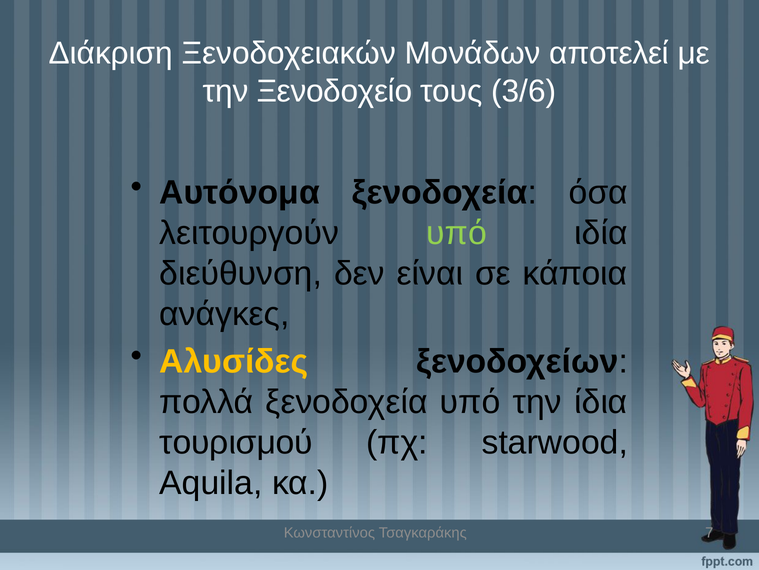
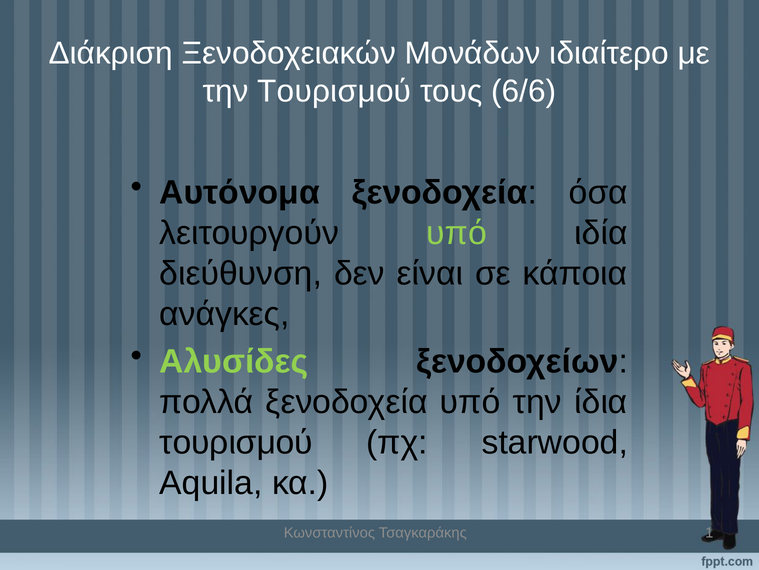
αποτελεί: αποτελεί -> ιδιαίτερο
την Ξενοδοχείο: Ξενοδοχείο -> Τουρισμού
3/6: 3/6 -> 6/6
Αλυσίδες colour: yellow -> light green
7: 7 -> 1
